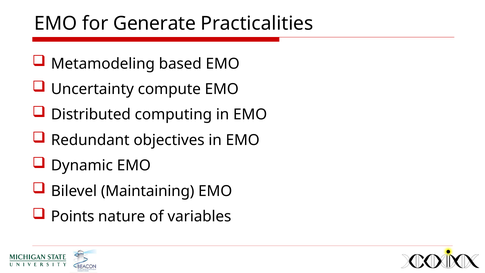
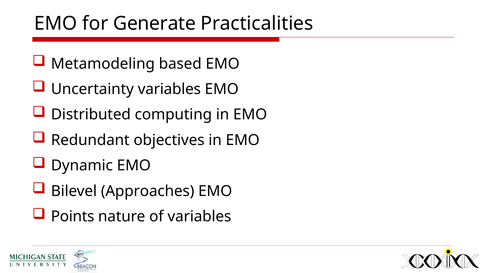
Uncertainty compute: compute -> variables
Maintaining: Maintaining -> Approaches
